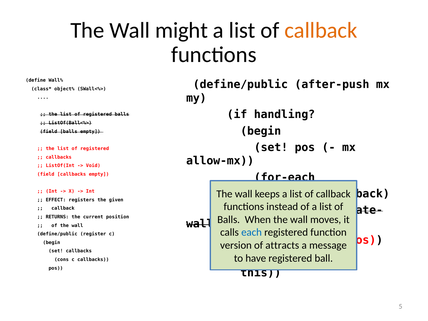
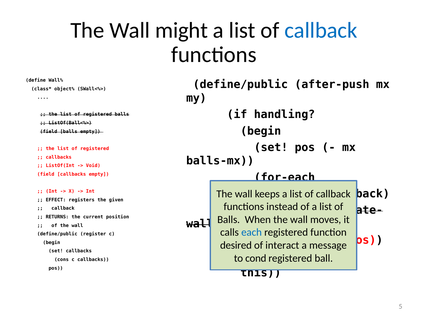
callback at (321, 30) colour: orange -> blue
allow-mx: allow-mx -> balls-mx
version: version -> desired
attracts: attracts -> interact
have: have -> cond
